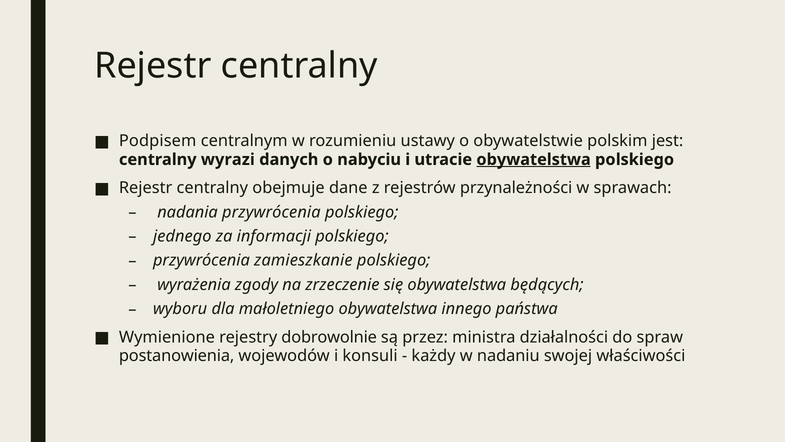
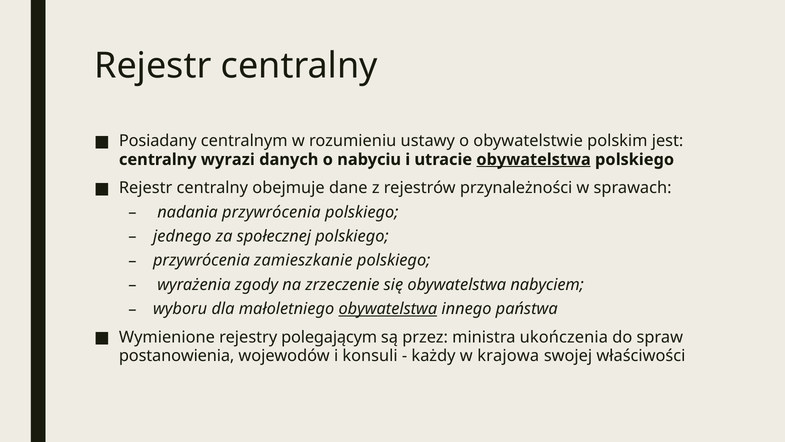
Podpisem: Podpisem -> Posiadany
informacji: informacji -> społecznej
będących: będących -> nabyciem
obywatelstwa at (388, 309) underline: none -> present
dobrowolnie: dobrowolnie -> polegającym
działalności: działalności -> ukończenia
nadaniu: nadaniu -> krajowa
